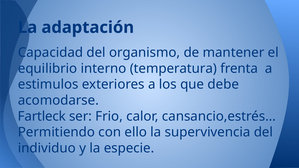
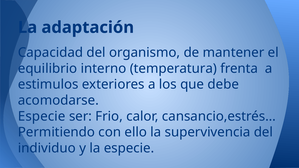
Fartleck at (42, 116): Fartleck -> Especie
